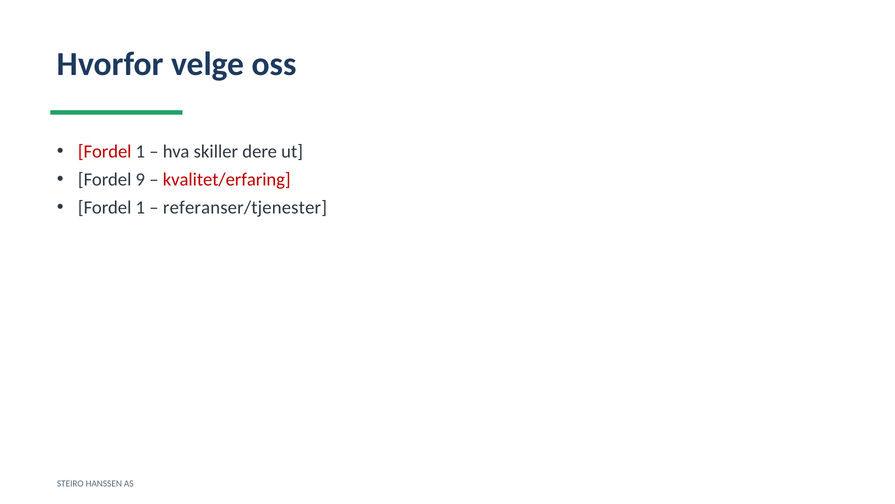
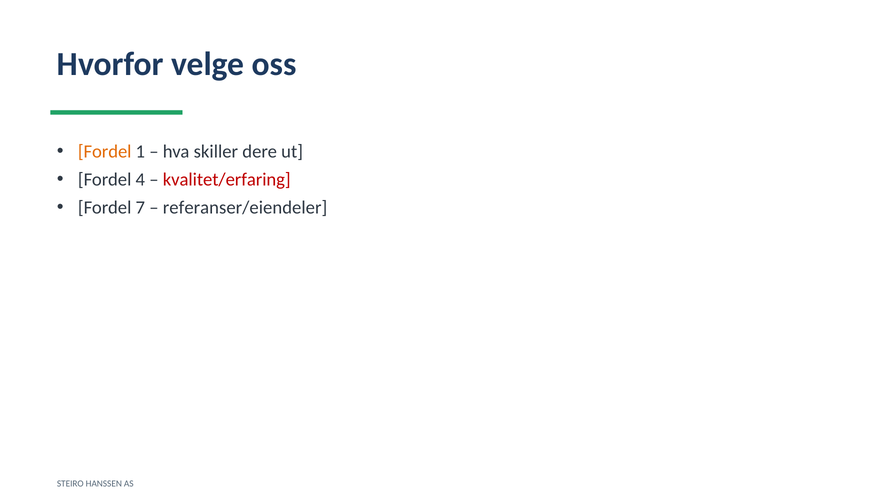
Fordel at (105, 152) colour: red -> orange
9: 9 -> 4
1 at (140, 208): 1 -> 7
referanser/tjenester: referanser/tjenester -> referanser/eiendeler
